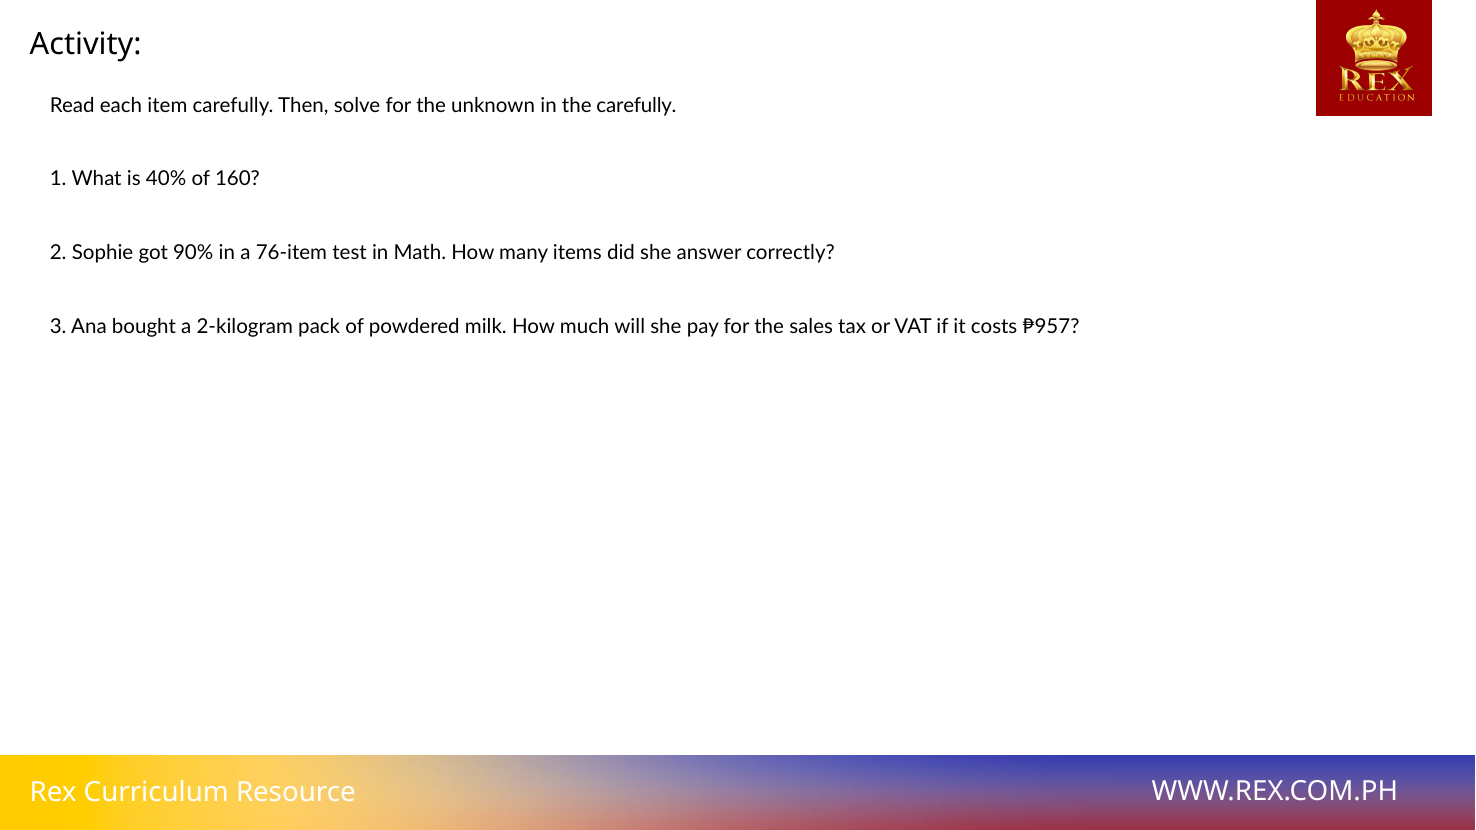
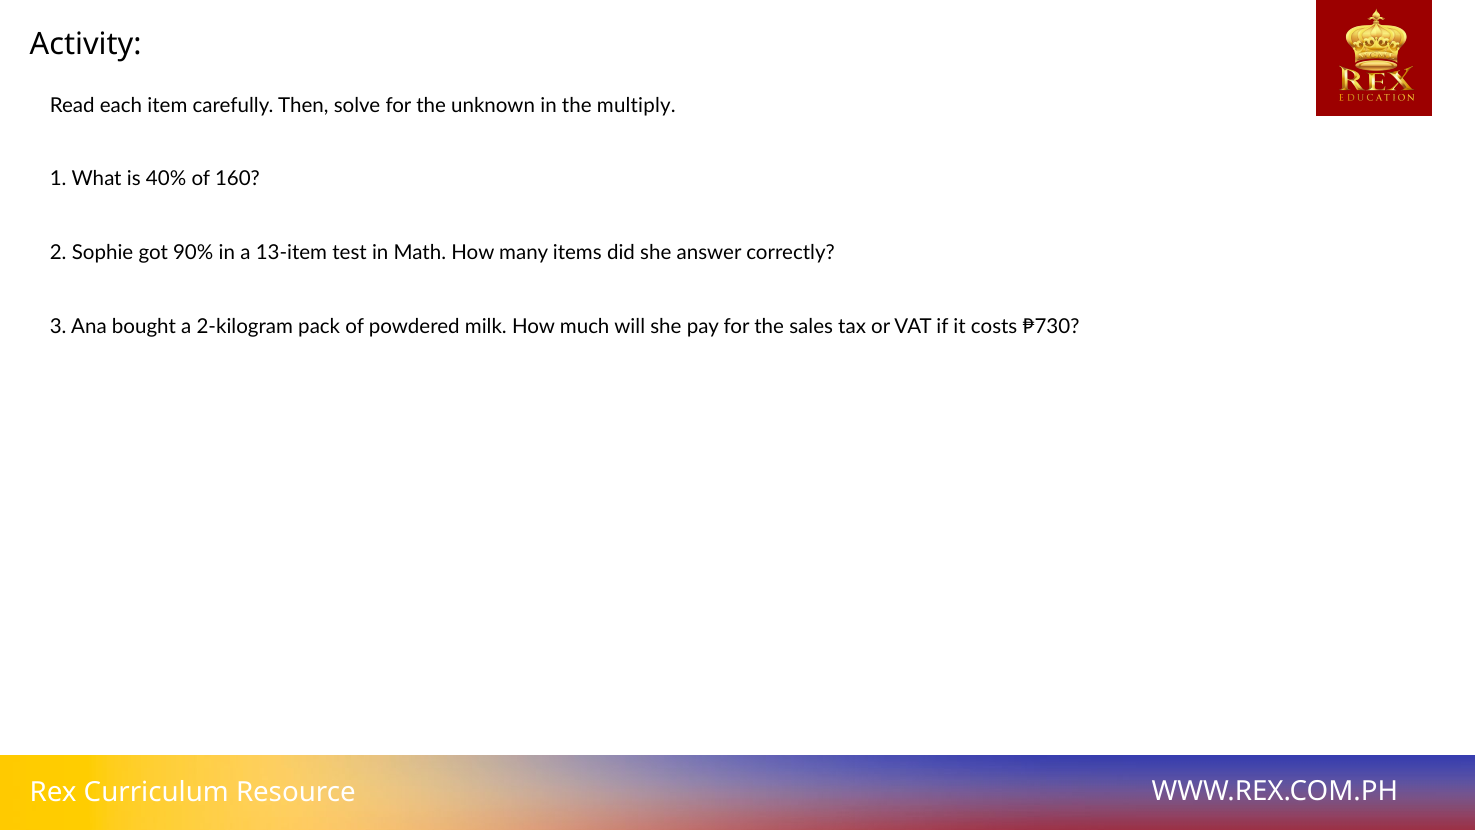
the carefully: carefully -> multiply
76-item: 76-item -> 13-item
₱957: ₱957 -> ₱730
